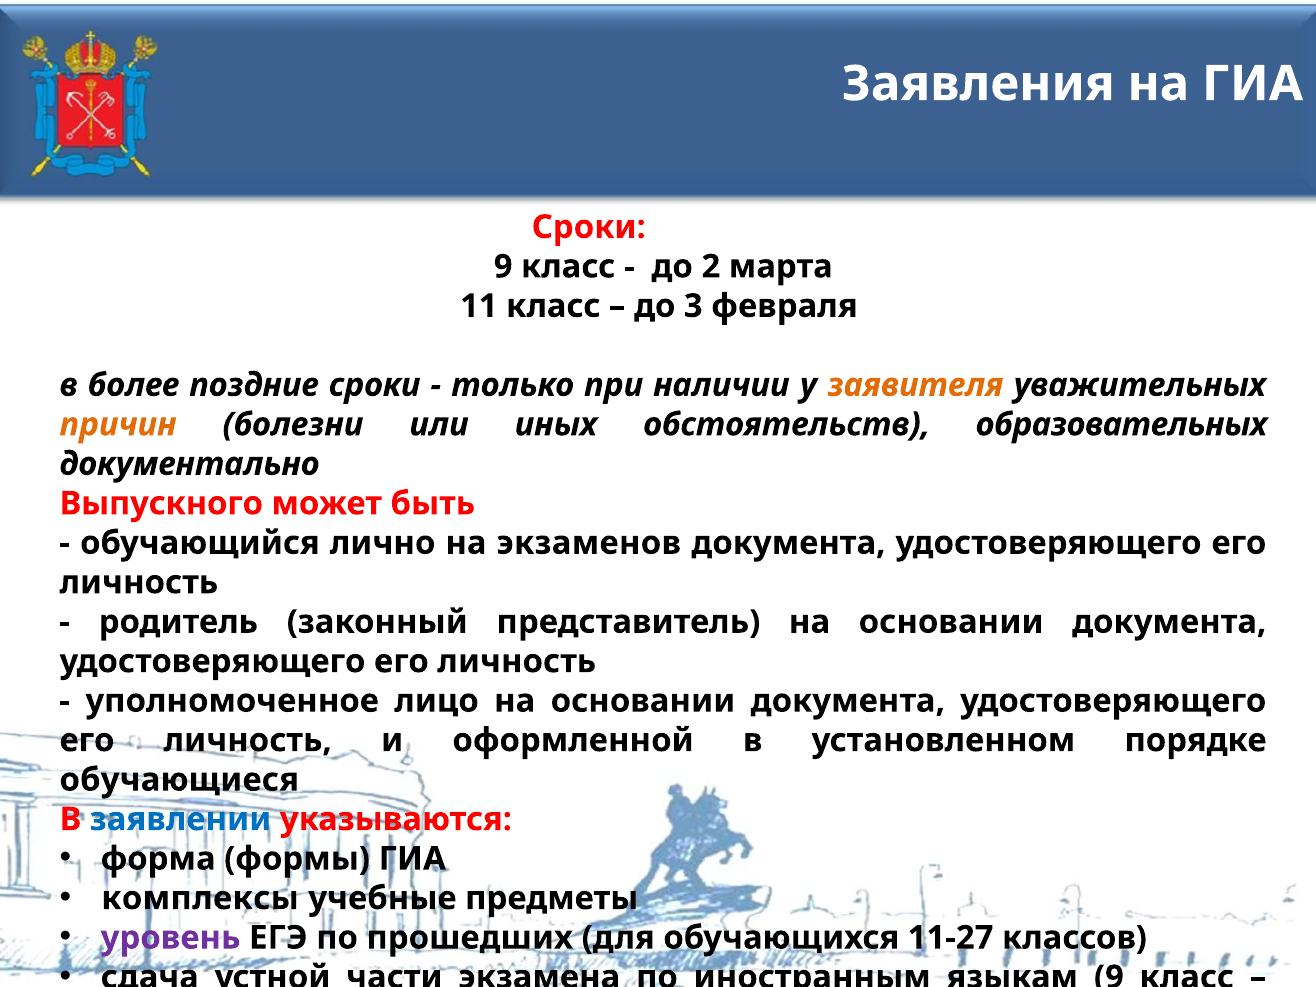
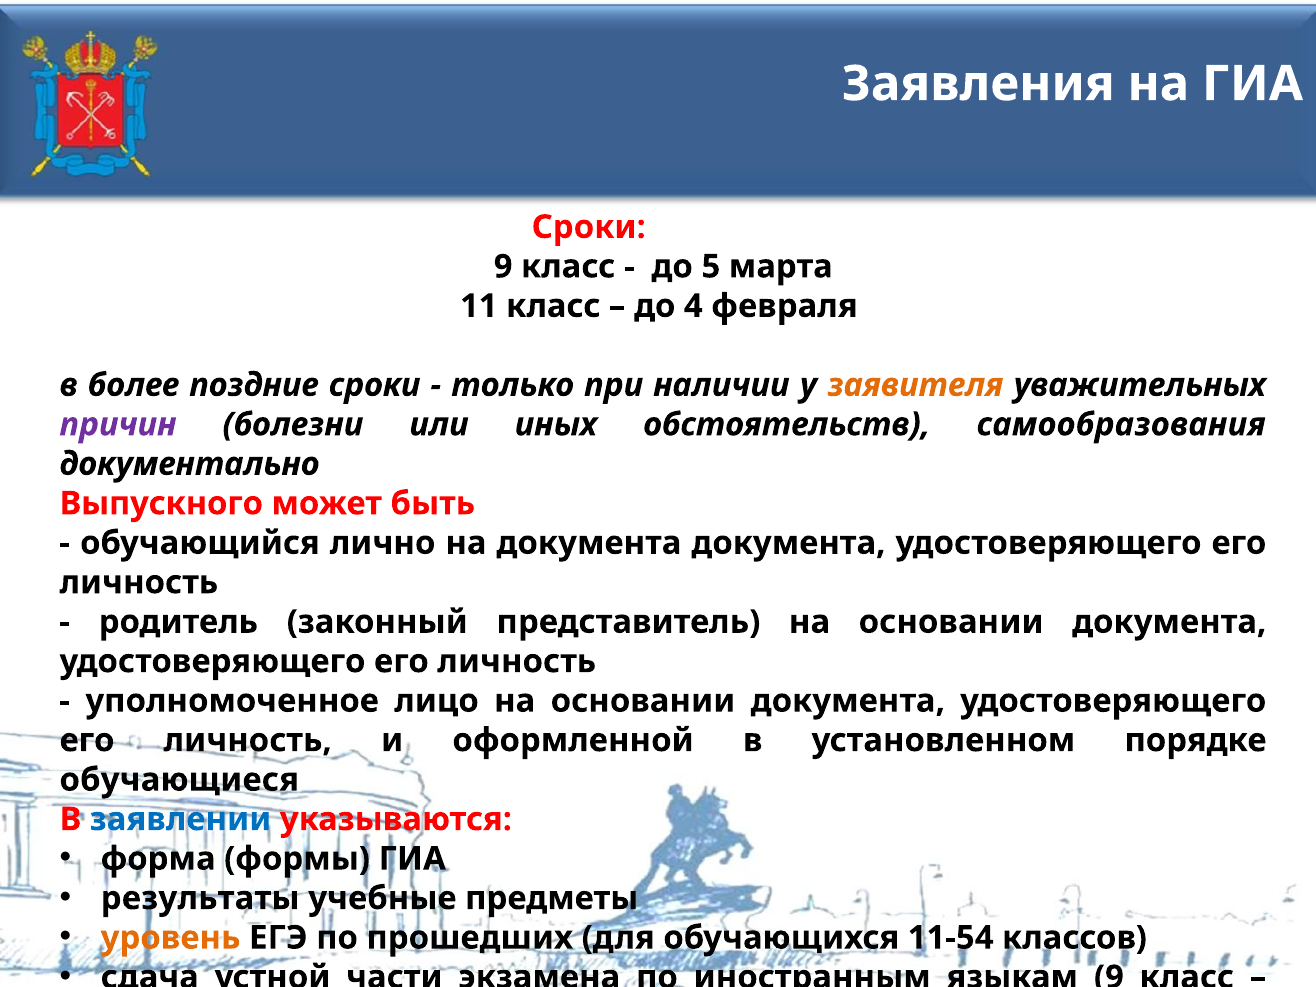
2: 2 -> 5
3: 3 -> 4
причин colour: orange -> purple
образовательных: образовательных -> самообразования
на экзаменов: экзаменов -> документа
комплексы: комплексы -> результаты
уровень colour: purple -> orange
11-27: 11-27 -> 11-54
